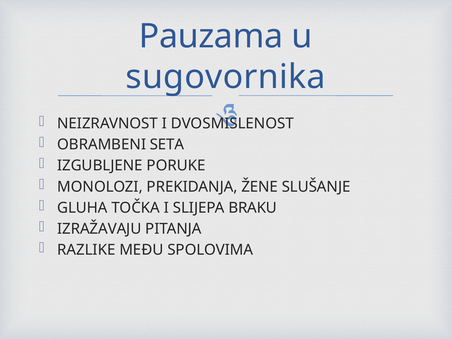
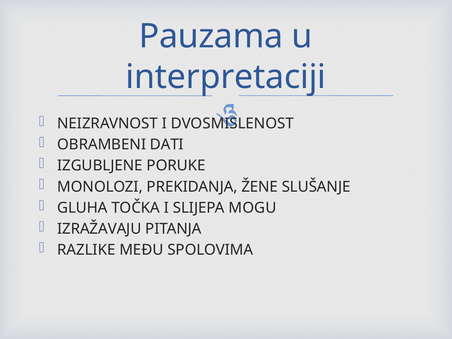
sugovornika: sugovornika -> interpretaciji
SETA: SETA -> DATI
BRAKU: BRAKU -> MOGU
